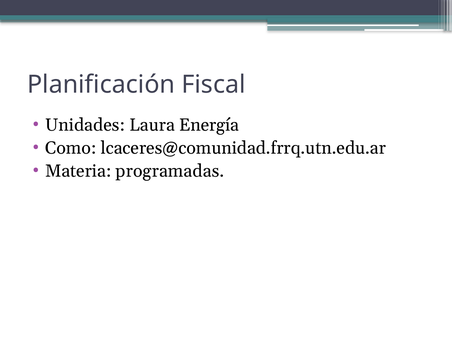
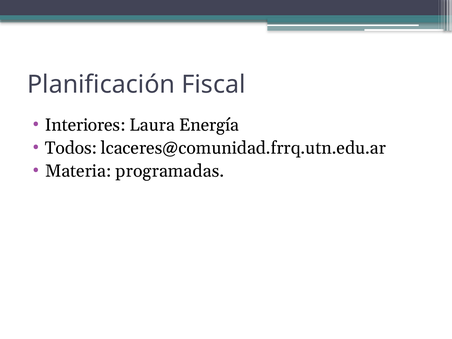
Unidades: Unidades -> Interiores
Como: Como -> Todos
